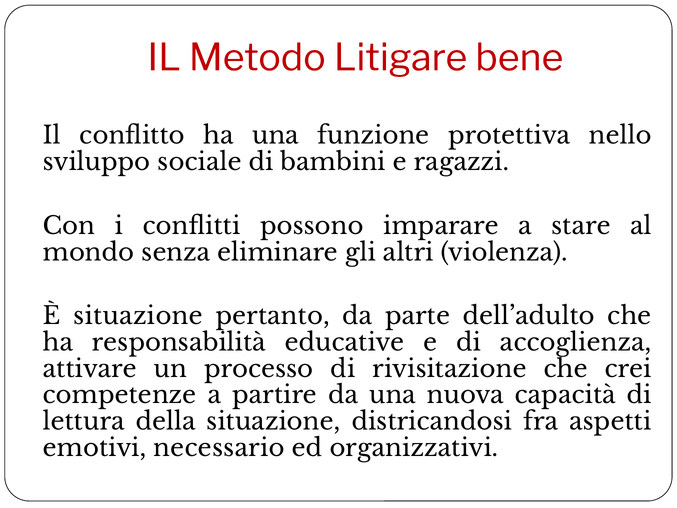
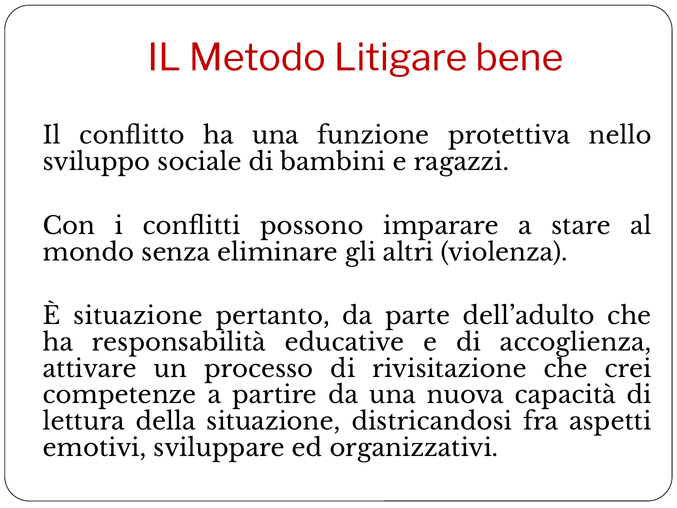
necessario: necessario -> sviluppare
